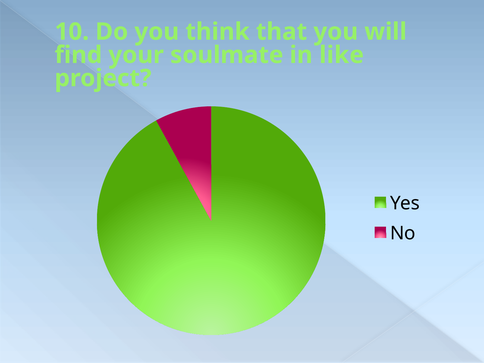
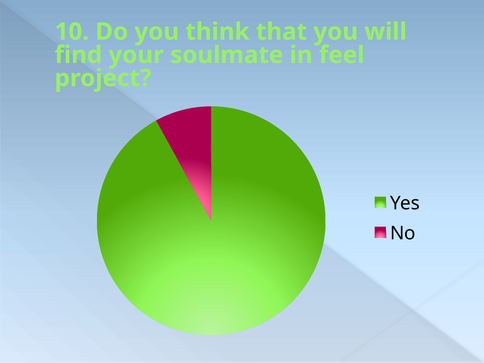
like: like -> feel
